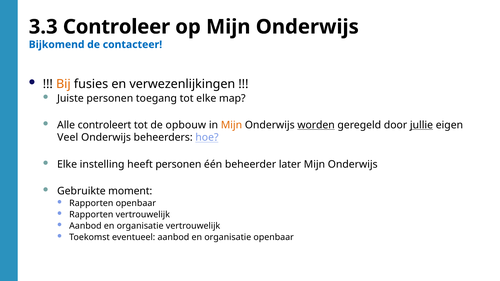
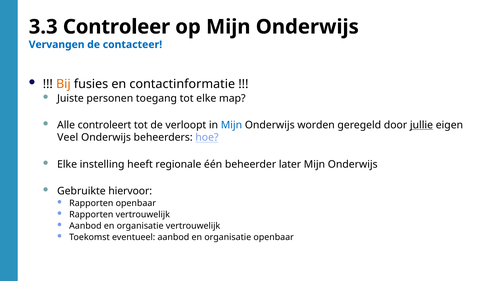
Bijkomend: Bijkomend -> Vervangen
verwezenlijkingen: verwezenlijkingen -> contactinformatie
opbouw: opbouw -> verloopt
Mijn at (231, 125) colour: orange -> blue
worden underline: present -> none
heeft personen: personen -> regionale
moment: moment -> hiervoor
